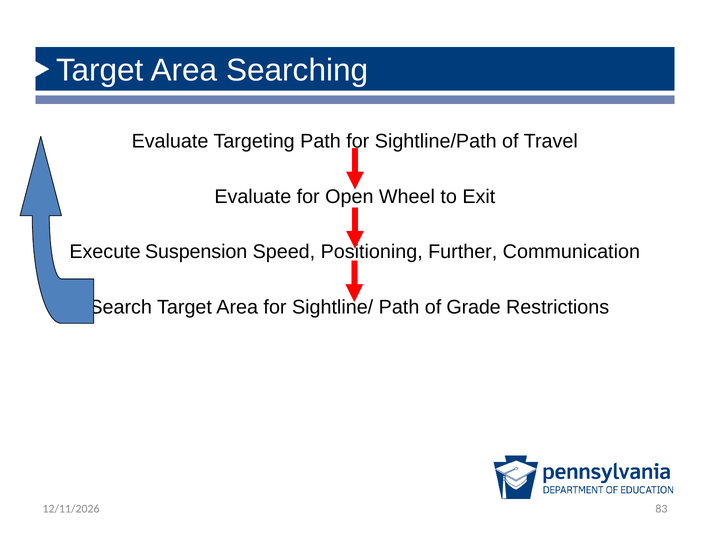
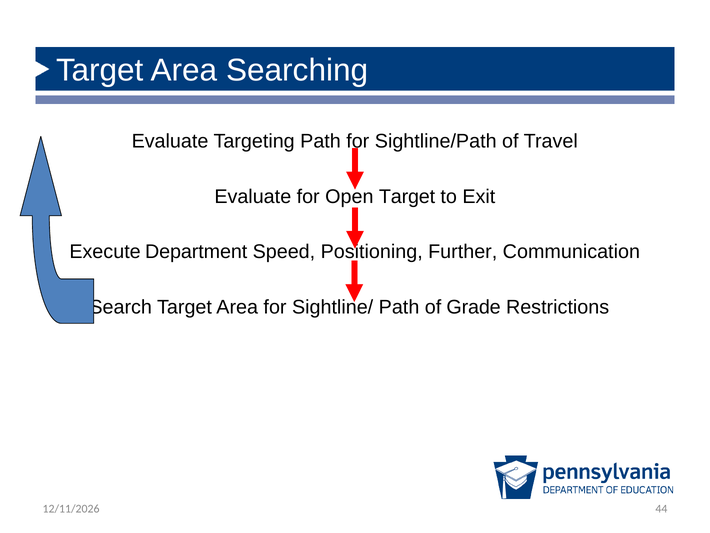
Open Wheel: Wheel -> Target
Suspension: Suspension -> Department
83: 83 -> 44
